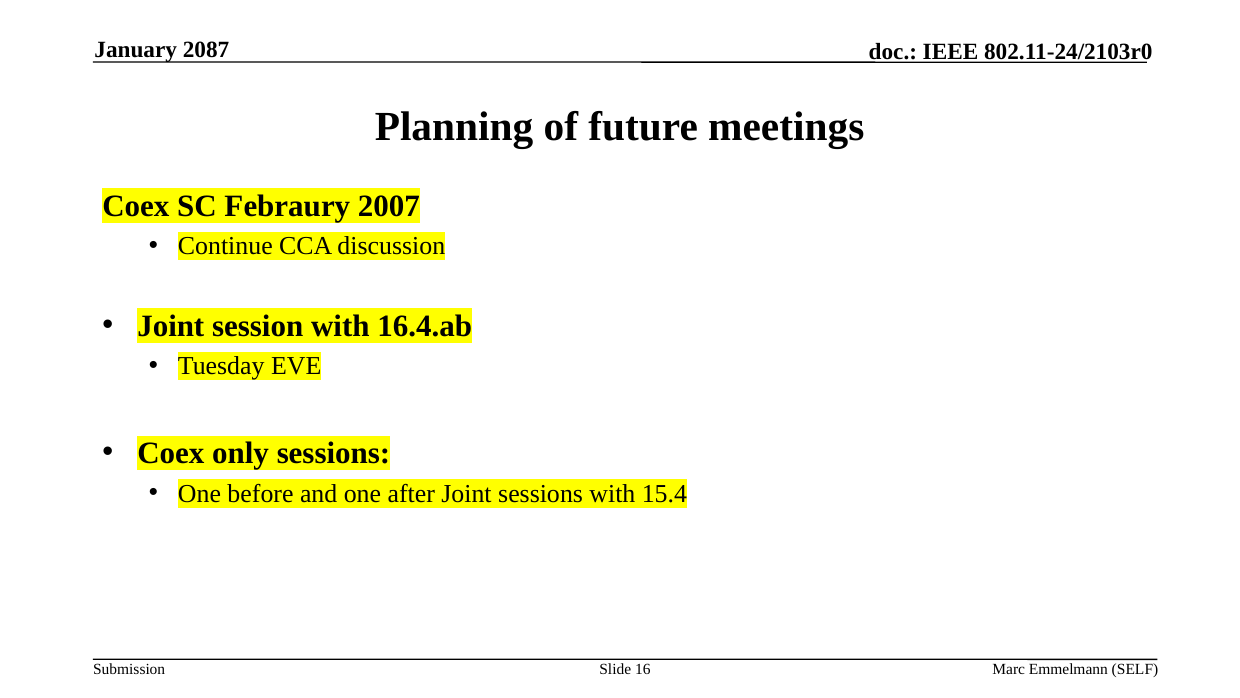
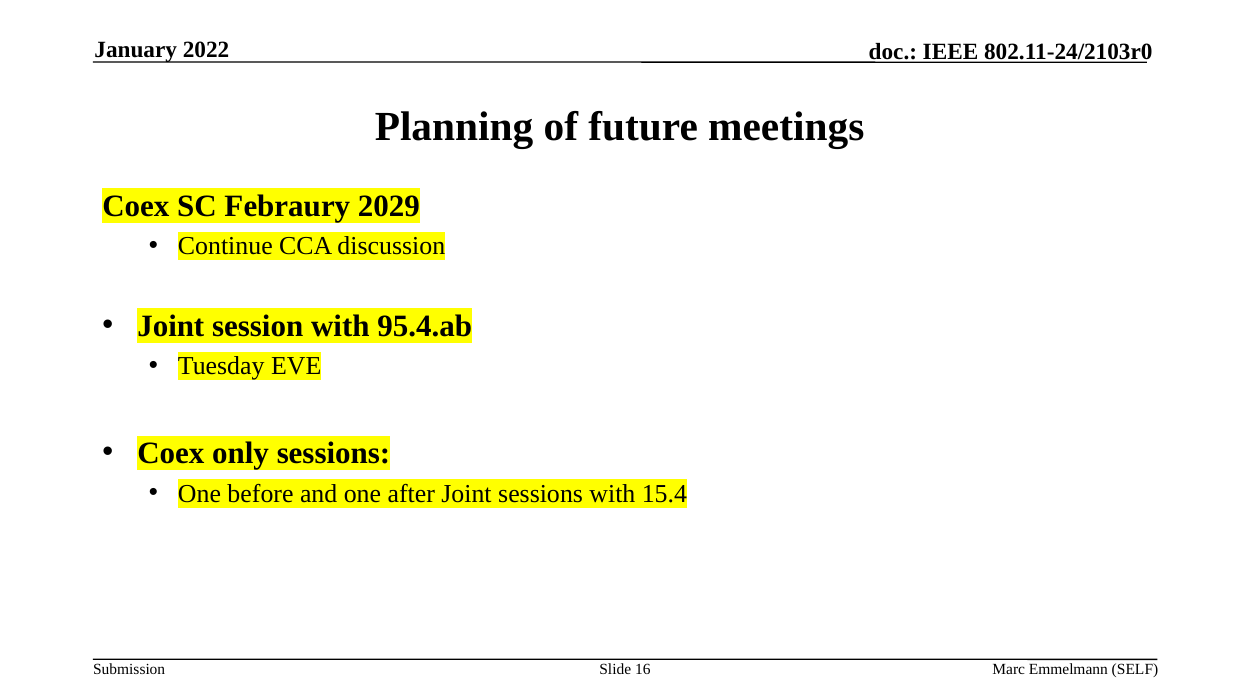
2087: 2087 -> 2022
2007: 2007 -> 2029
16.4.ab: 16.4.ab -> 95.4.ab
